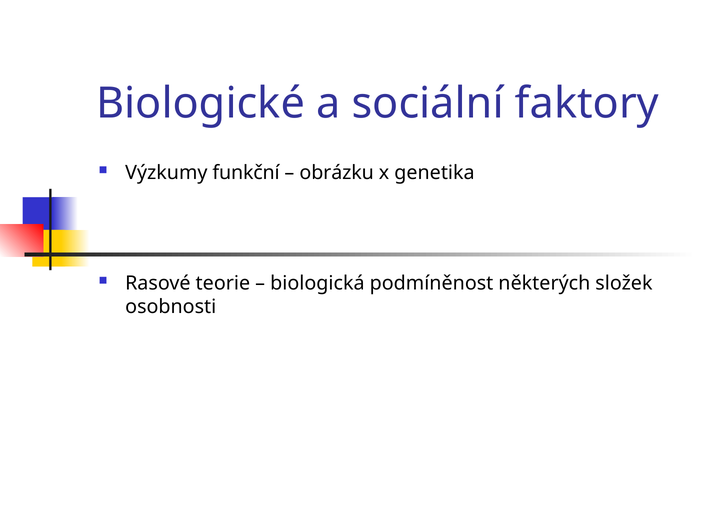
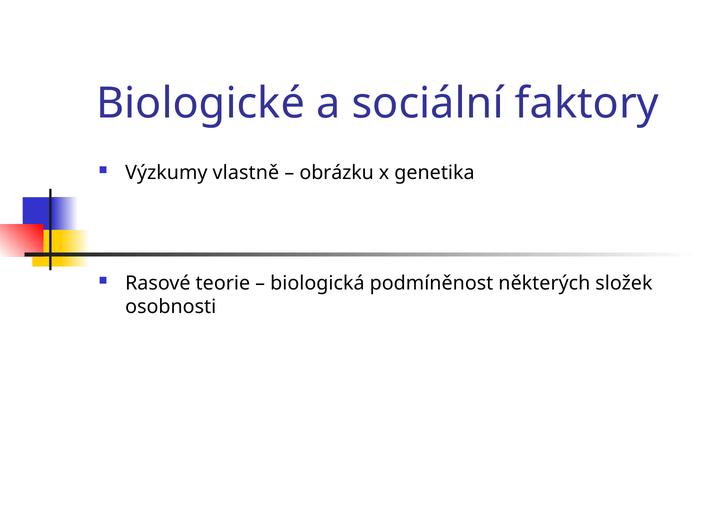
funkční: funkční -> vlastně
